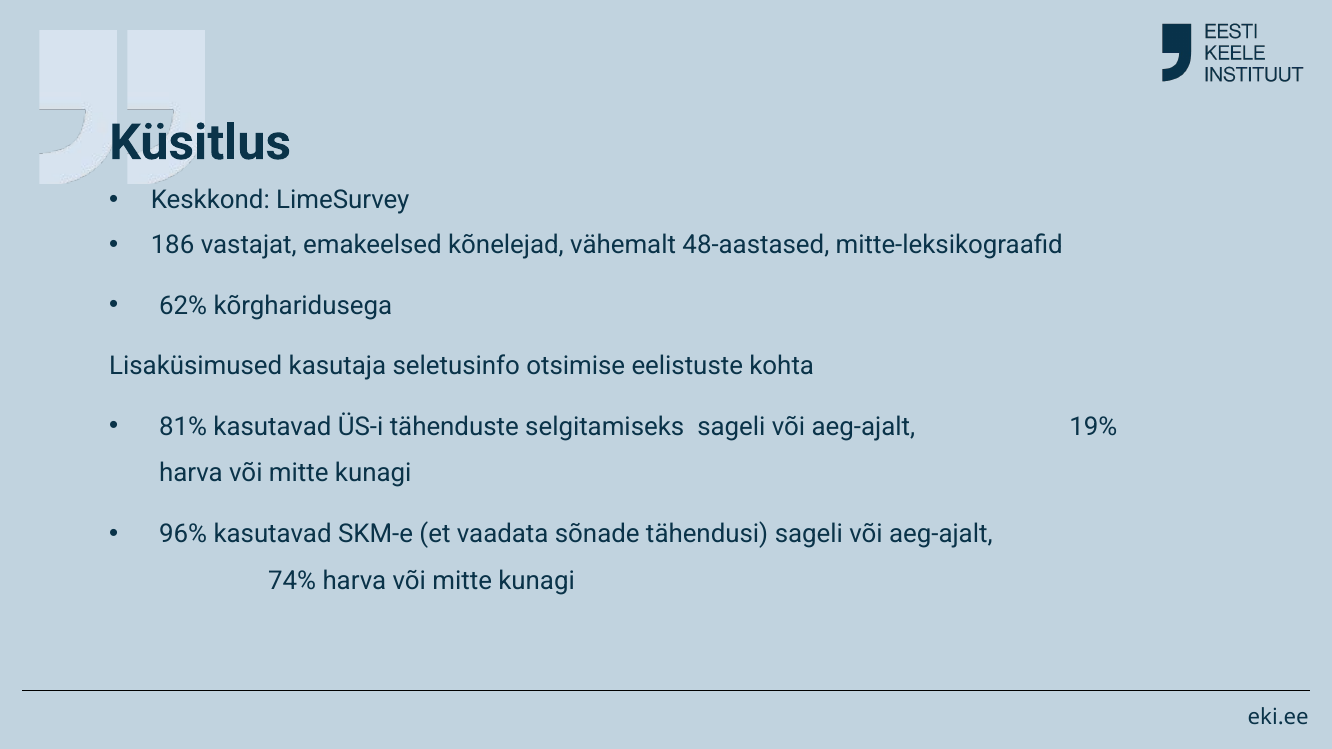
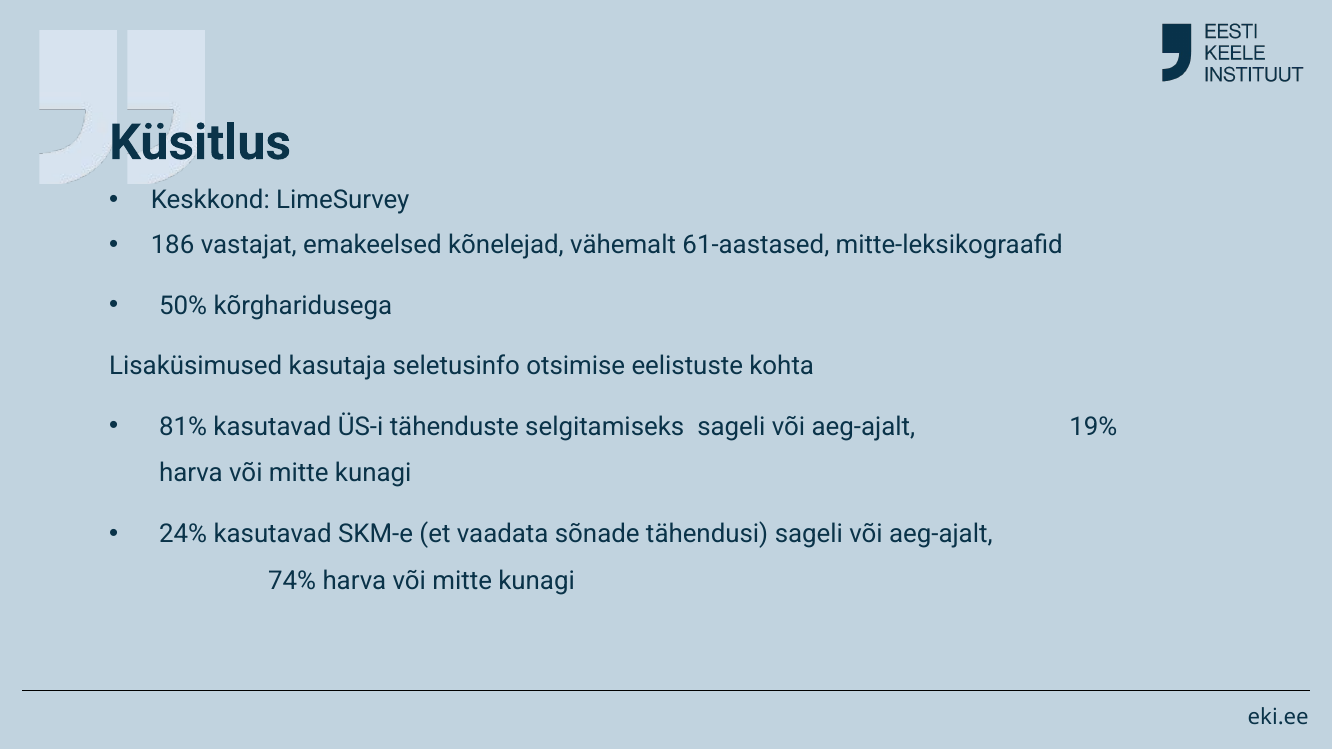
48-aastased: 48-aastased -> 61-aastased
62%: 62% -> 50%
96%: 96% -> 24%
